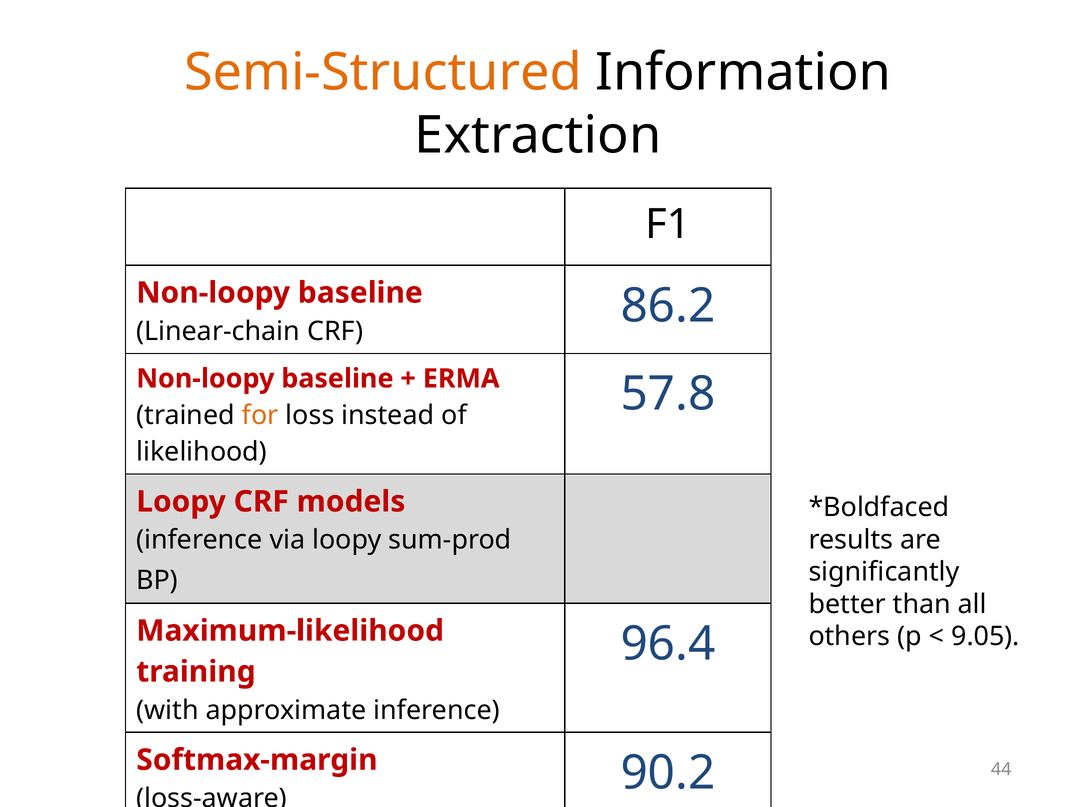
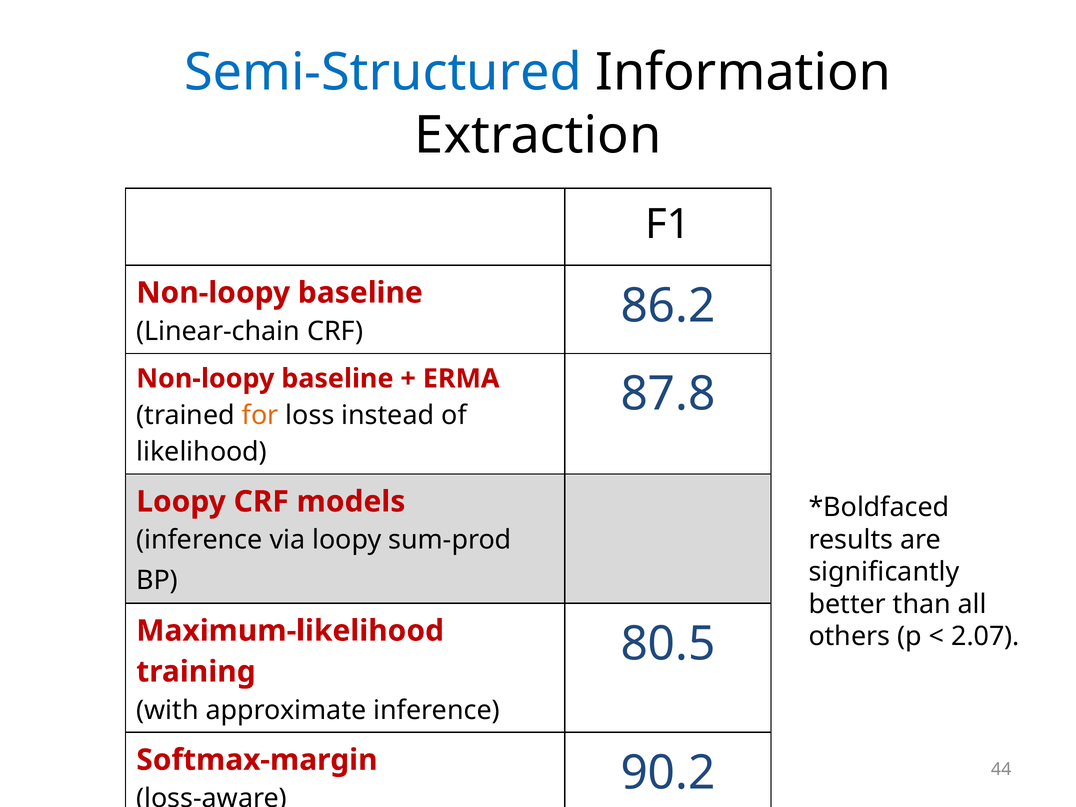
Semi-Structured colour: orange -> blue
57.8: 57.8 -> 87.8
9.05: 9.05 -> 2.07
96.4: 96.4 -> 80.5
